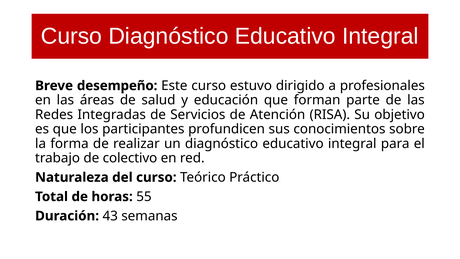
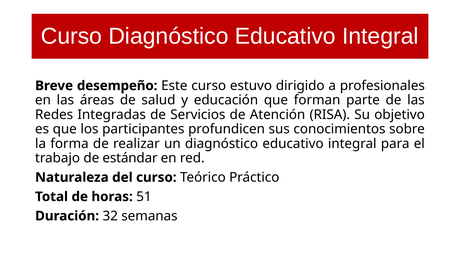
colectivo: colectivo -> estándar
55: 55 -> 51
43: 43 -> 32
